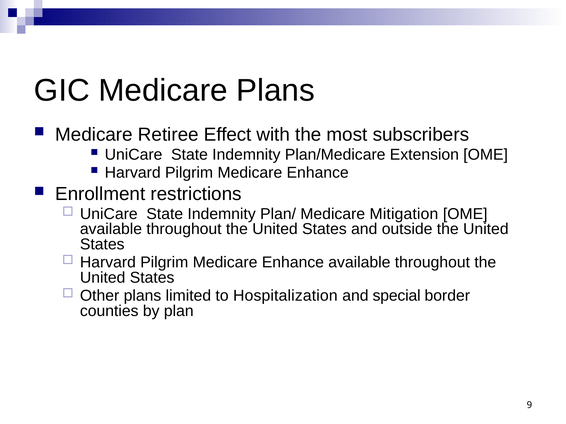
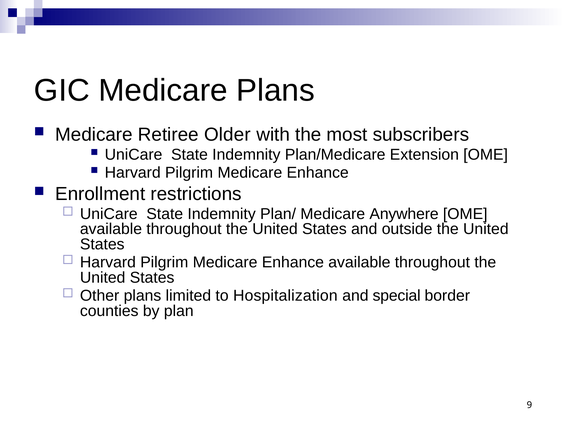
Effect: Effect -> Older
Mitigation: Mitigation -> Anywhere
